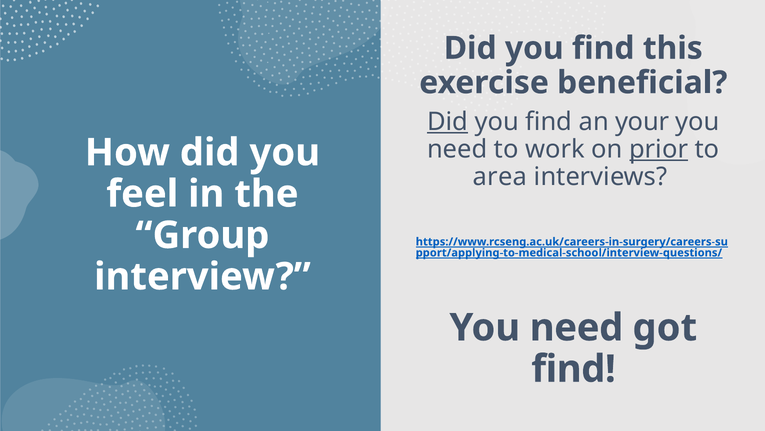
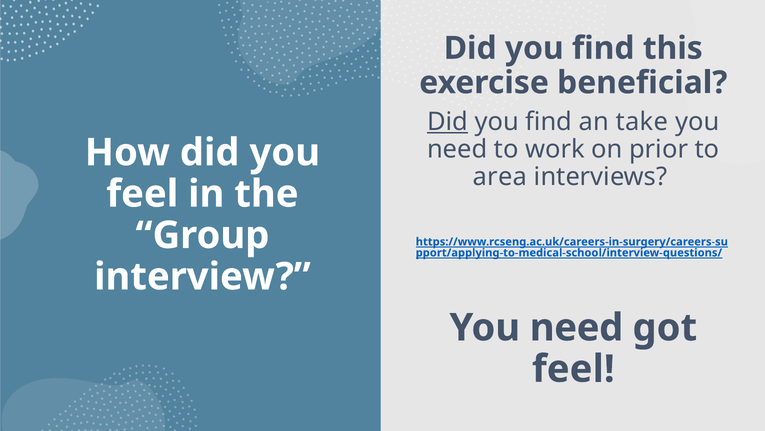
your: your -> take
prior underline: present -> none
find at (574, 369): find -> feel
